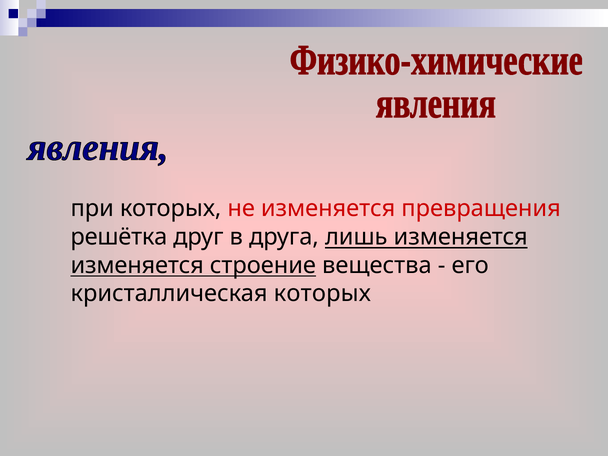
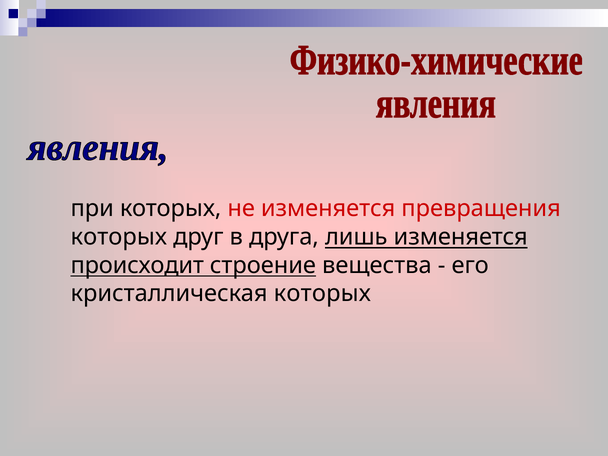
решётка at (119, 237): решётка -> которых
изменяется at (137, 265): изменяется -> происходит
